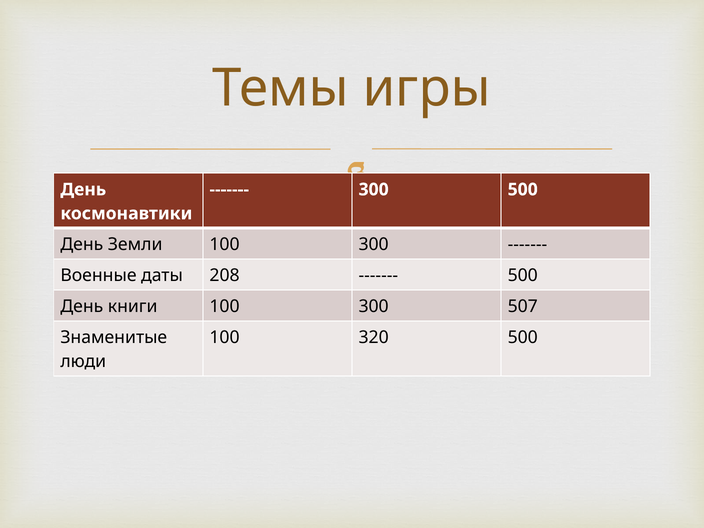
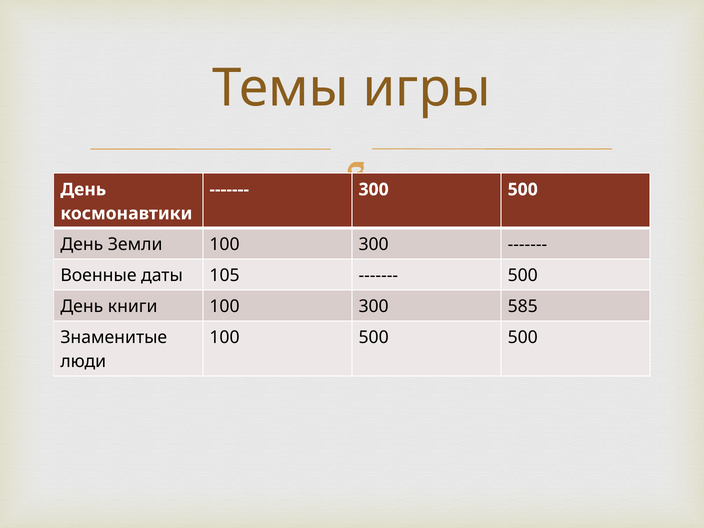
208: 208 -> 105
507: 507 -> 585
100 320: 320 -> 500
